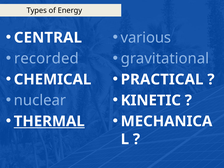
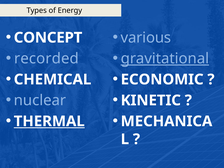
CENTRAL: CENTRAL -> CONCEPT
gravitational underline: none -> present
PRACTICAL: PRACTICAL -> ECONOMIC
